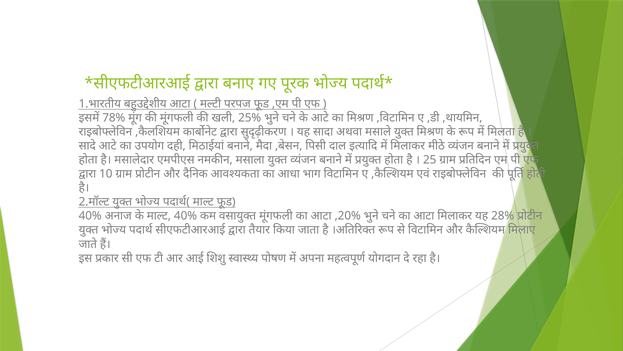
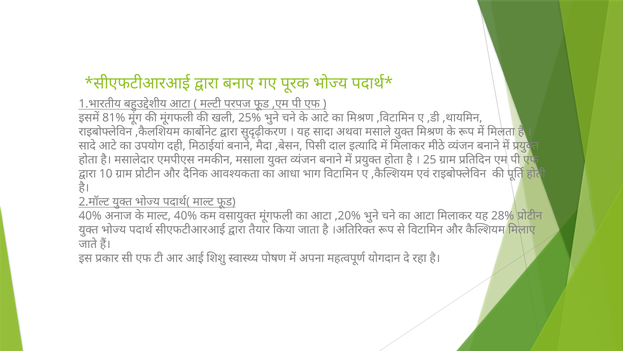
78%: 78% -> 81%
